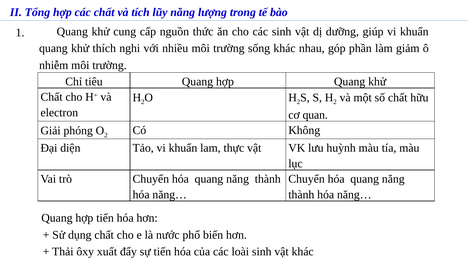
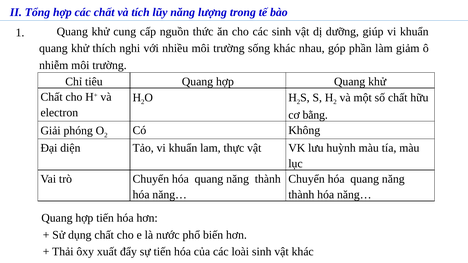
quan: quan -> bằng
